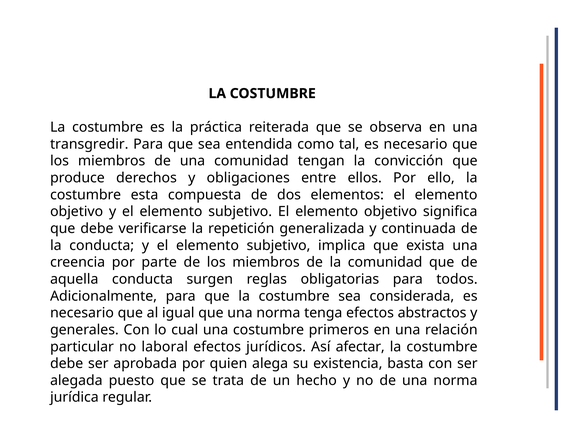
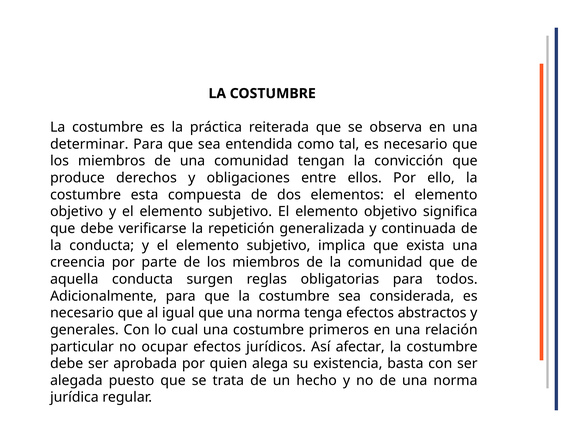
transgredir: transgredir -> determinar
laboral: laboral -> ocupar
